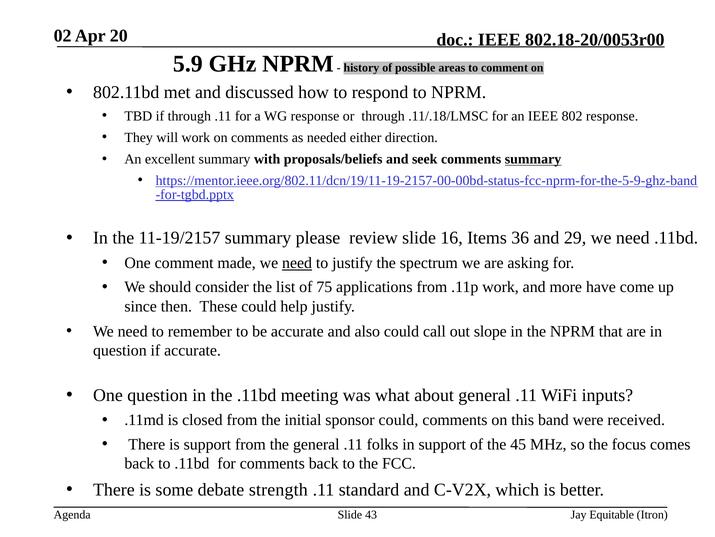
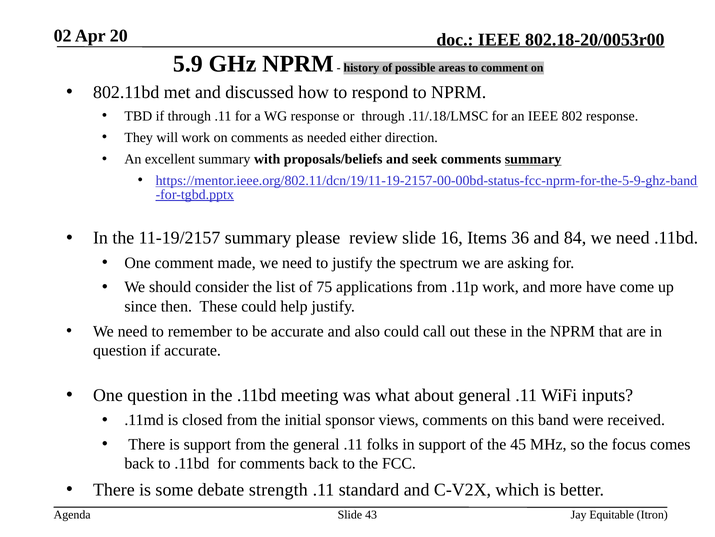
29: 29 -> 84
need at (297, 263) underline: present -> none
out slope: slope -> these
sponsor could: could -> views
